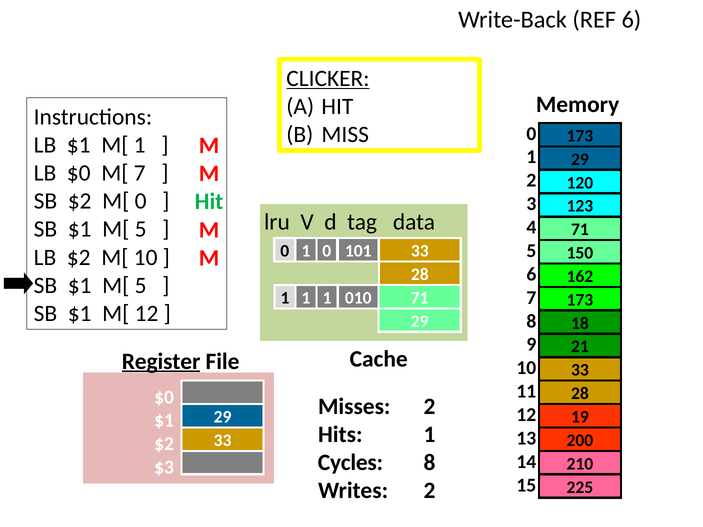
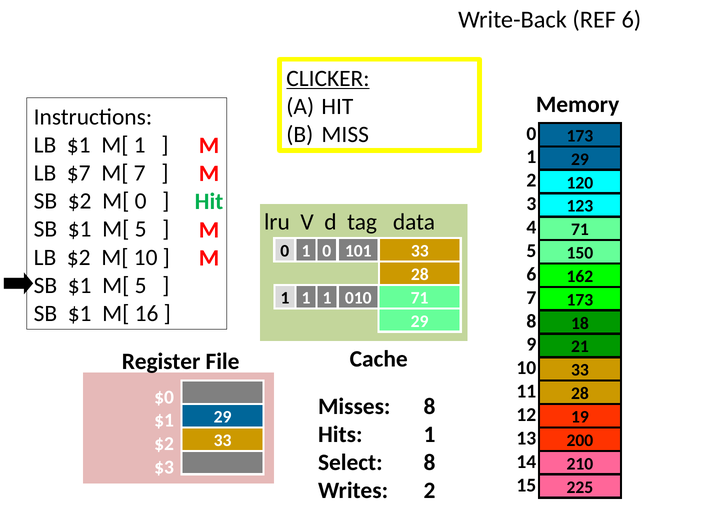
LB $0: $0 -> $7
M[ 12: 12 -> 16
Register underline: present -> none
Misses 2: 2 -> 8
Cycles: Cycles -> Select
